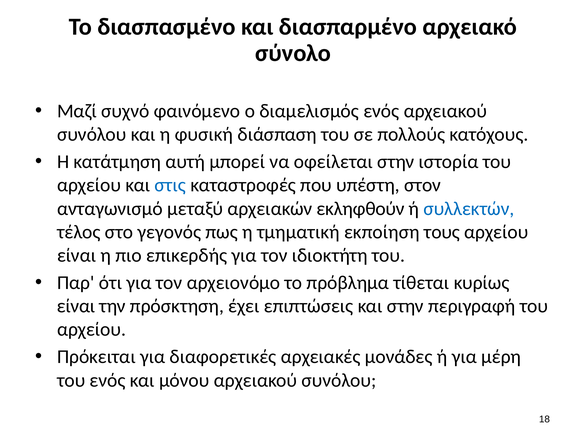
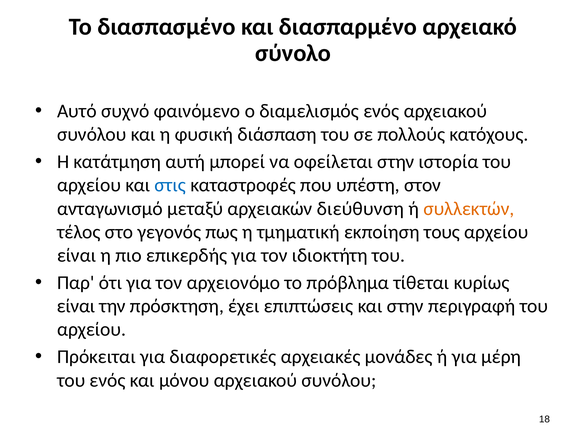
Μαζί: Μαζί -> Αυτό
εκληφθούν: εκληφθούν -> διεύθυνση
συλλεκτών colour: blue -> orange
